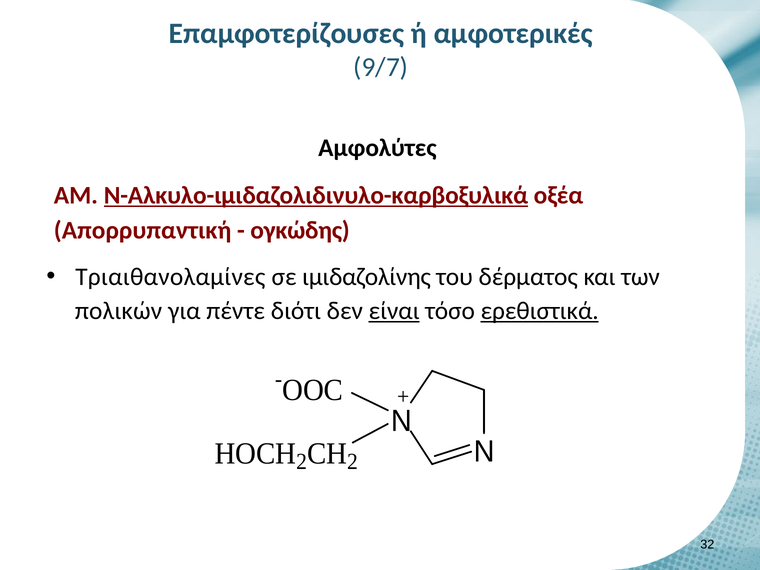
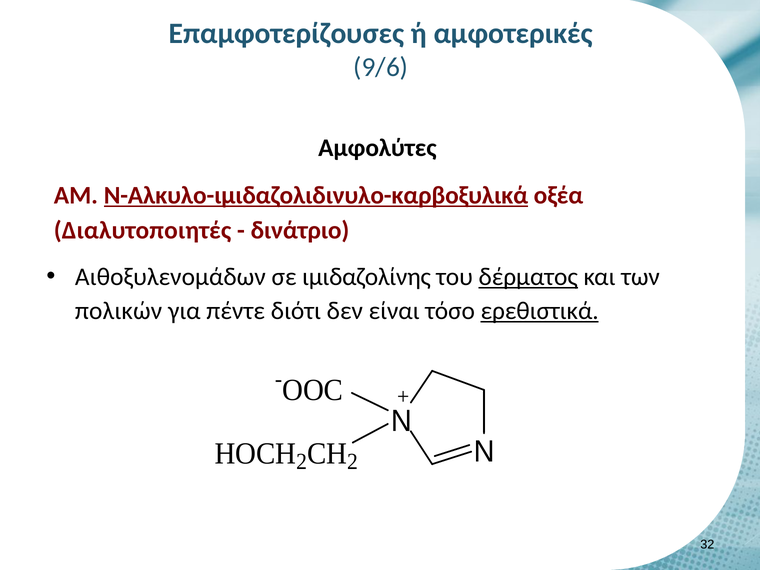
9/7: 9/7 -> 9/6
Απορρυπαντική: Απορρυπαντική -> Διαλυτοποιητές
ογκώδης: ογκώδης -> δινάτριο
Τριαιθανολαμίνες: Τριαιθανολαμίνες -> Αιθοξυλενομάδων
δέρματος underline: none -> present
είναι underline: present -> none
